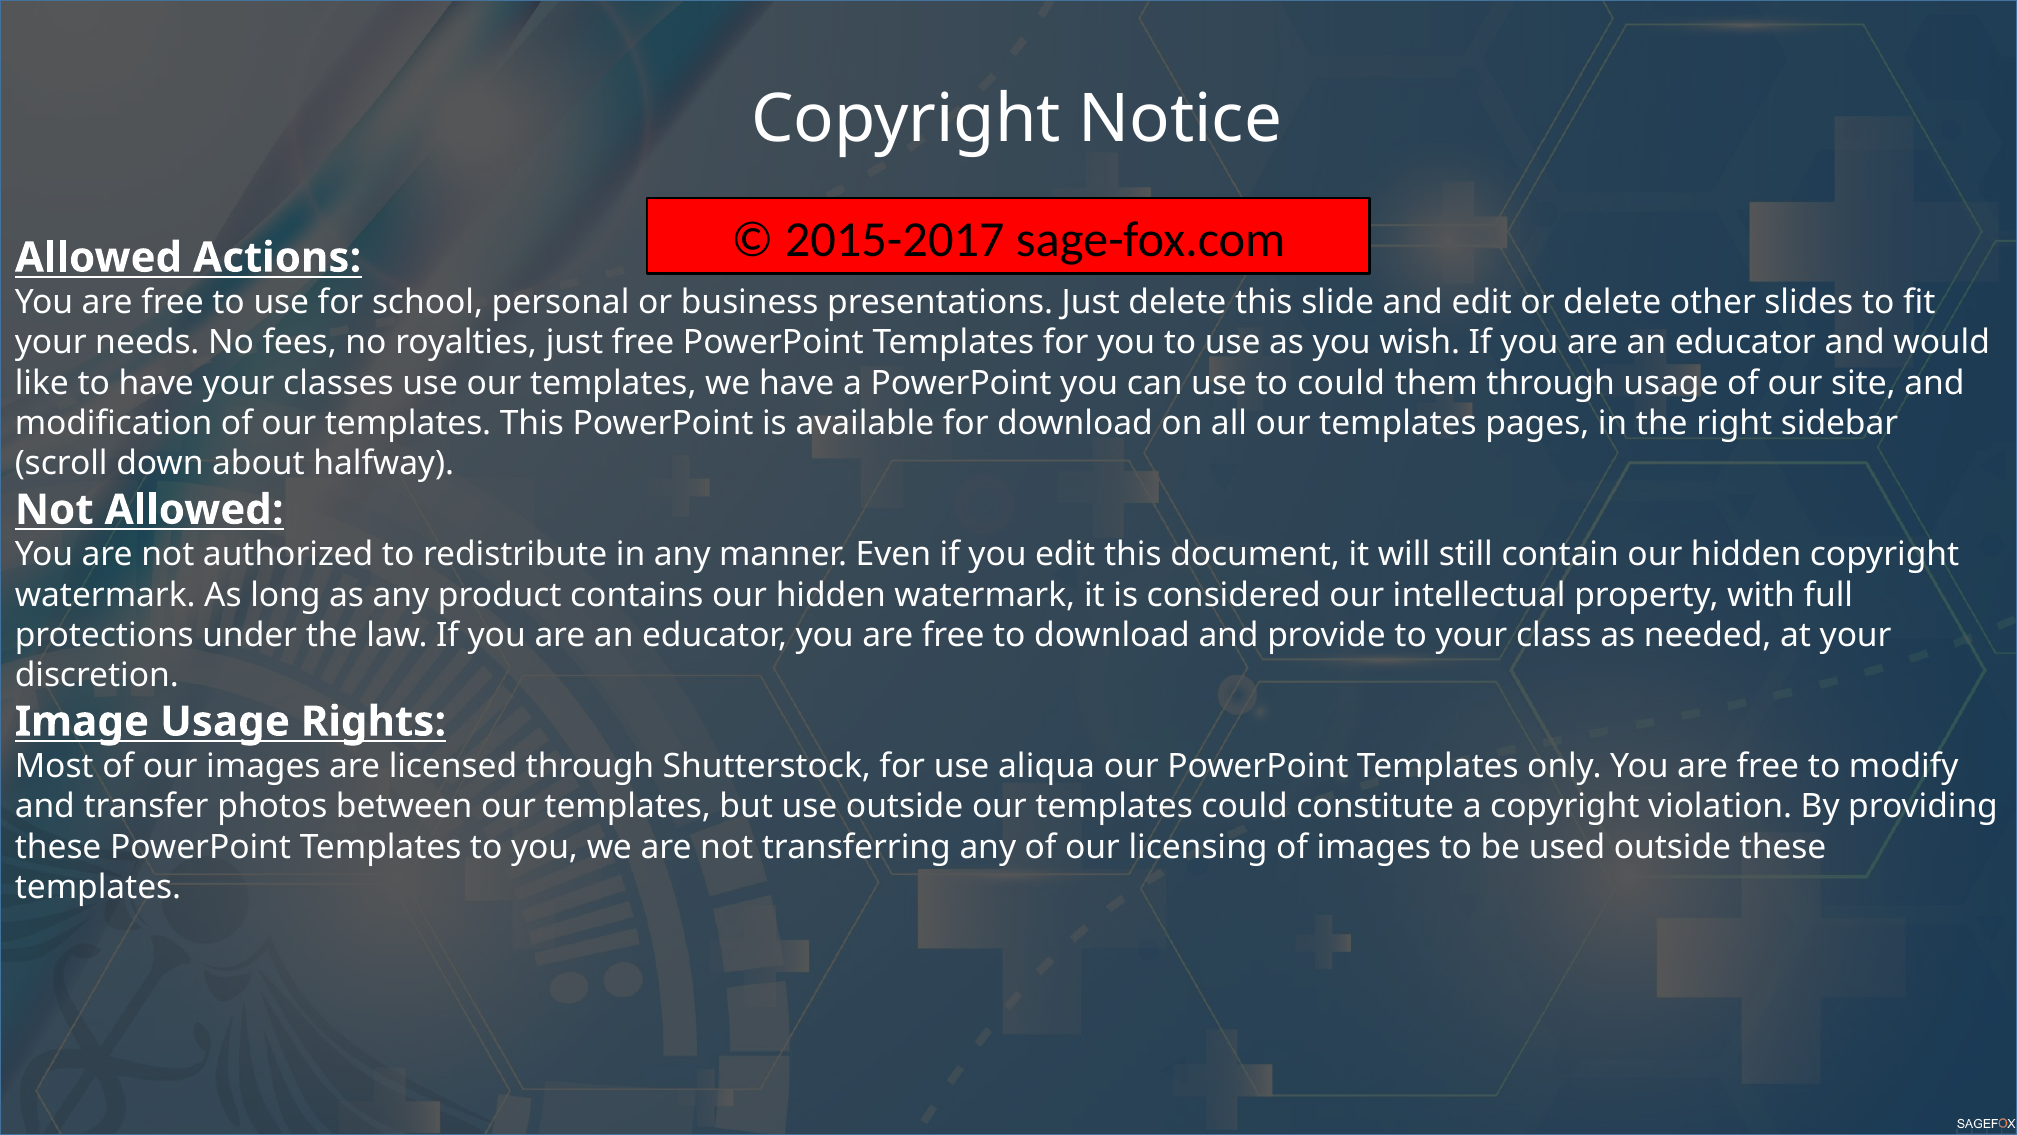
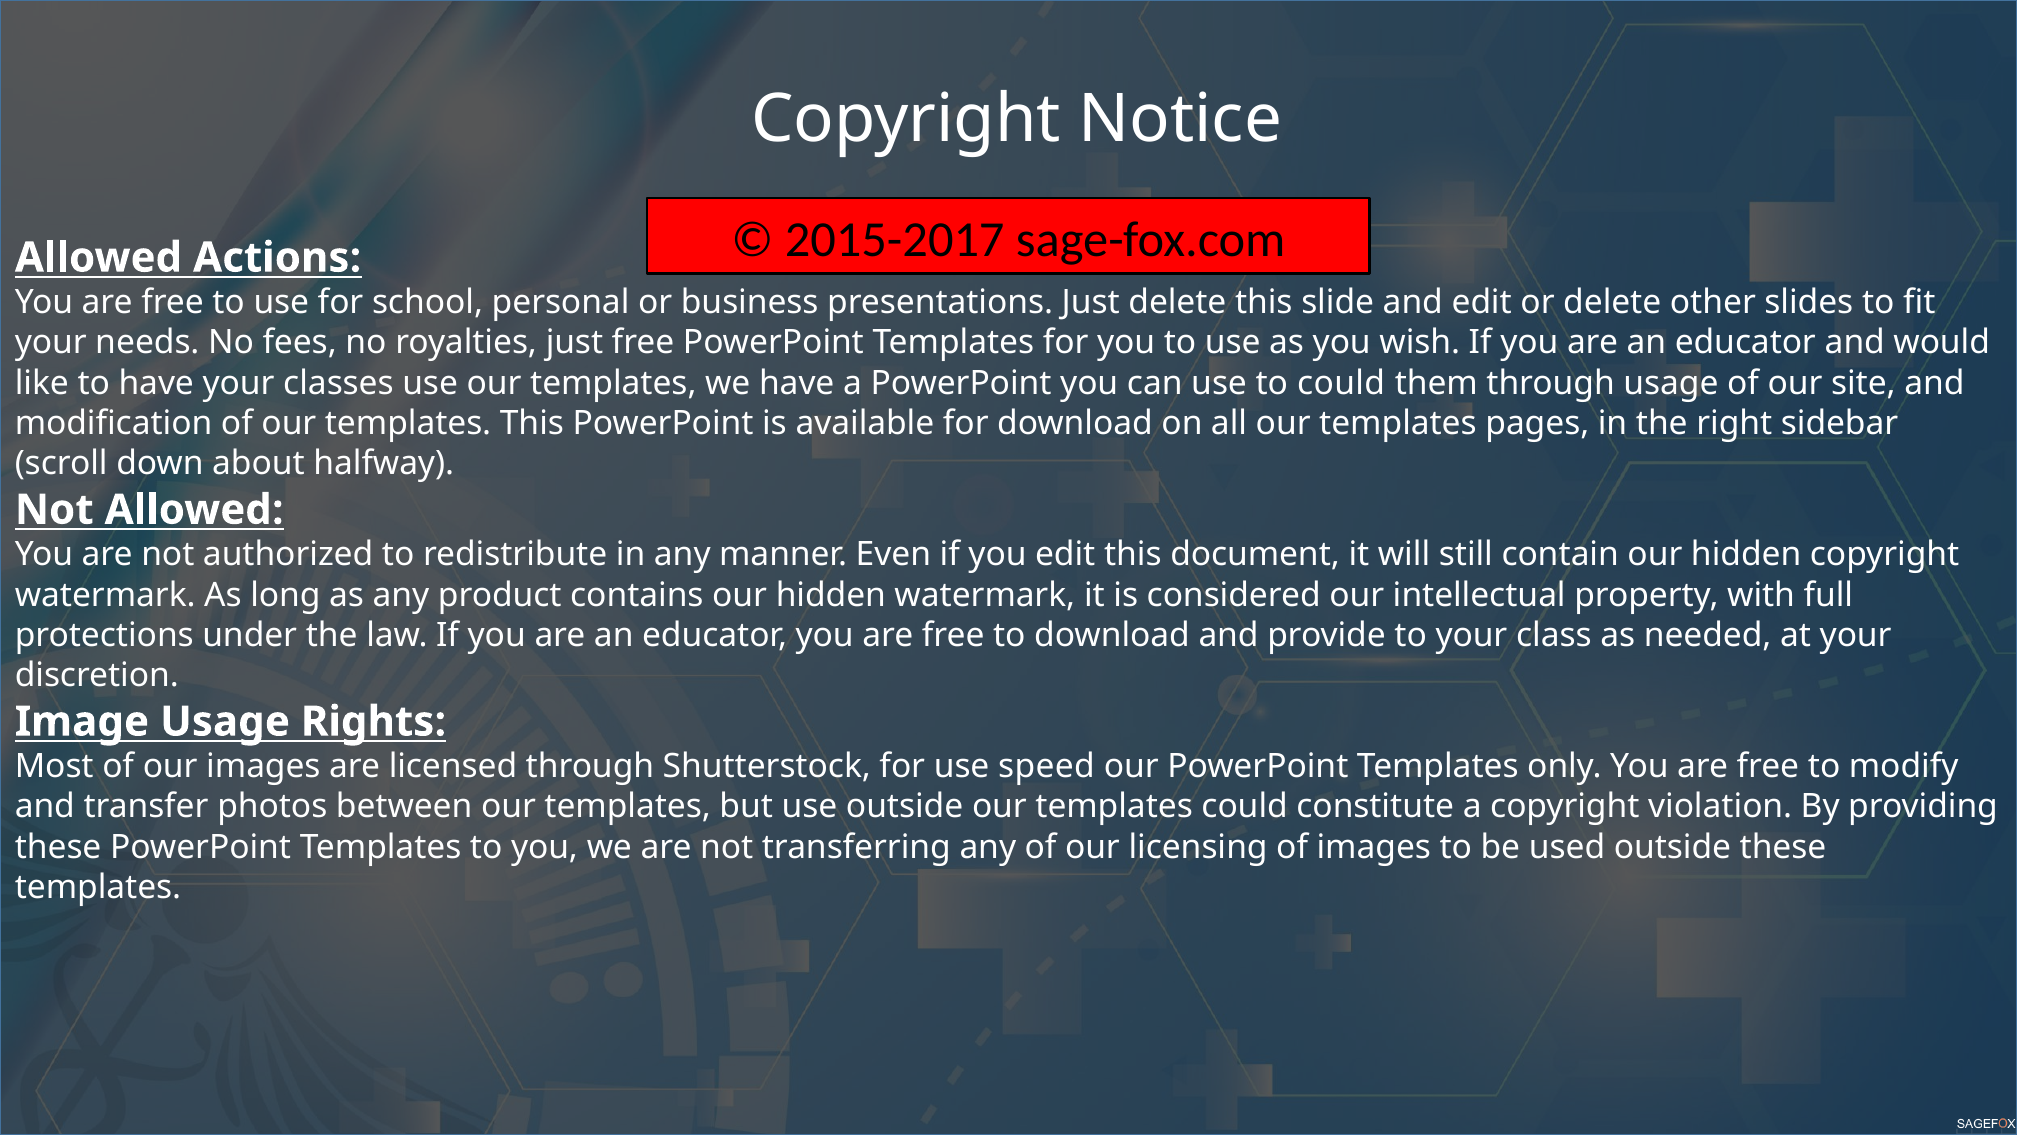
aliqua: aliqua -> speed
